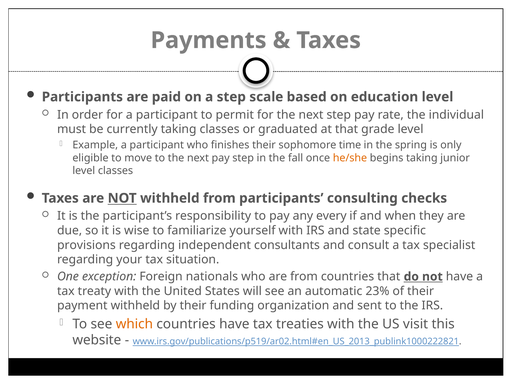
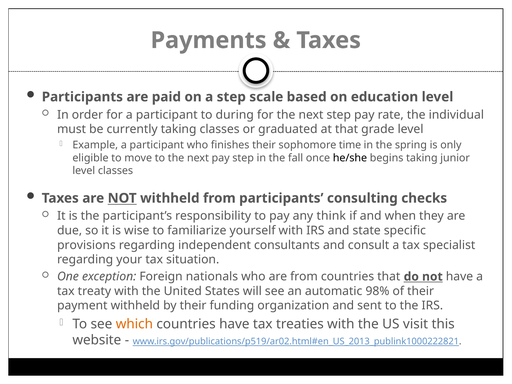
permit: permit -> during
he/she colour: orange -> black
every: every -> think
23%: 23% -> 98%
